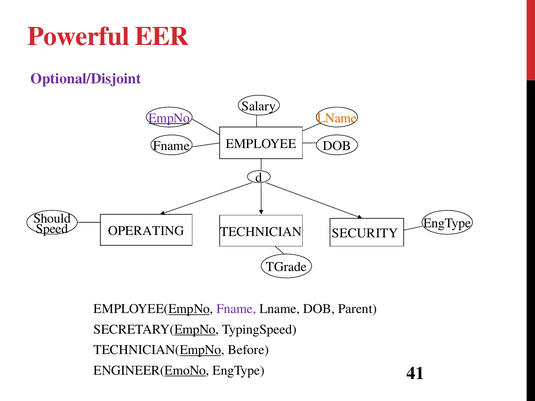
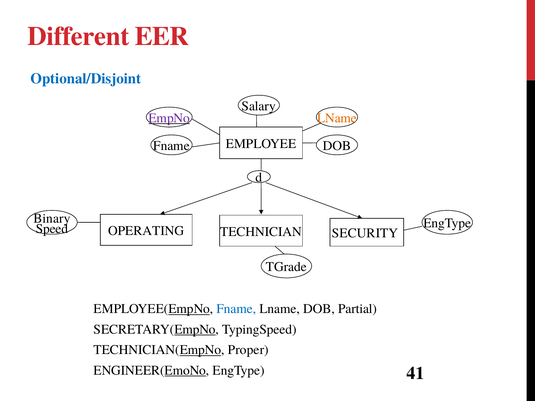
Powerful: Powerful -> Different
Optional/Disjoint colour: purple -> blue
Should: Should -> Binary
Fname at (236, 309) colour: purple -> blue
Parent: Parent -> Partial
Before: Before -> Proper
